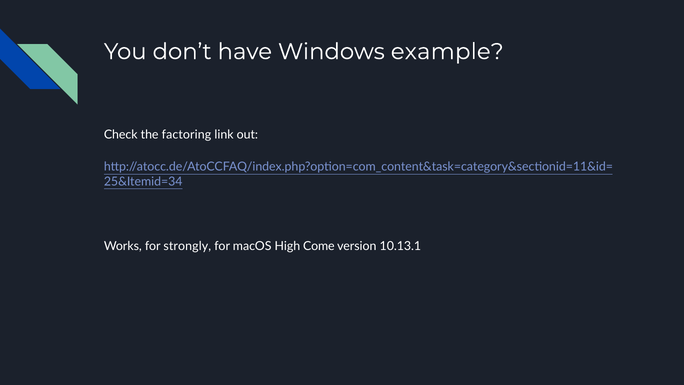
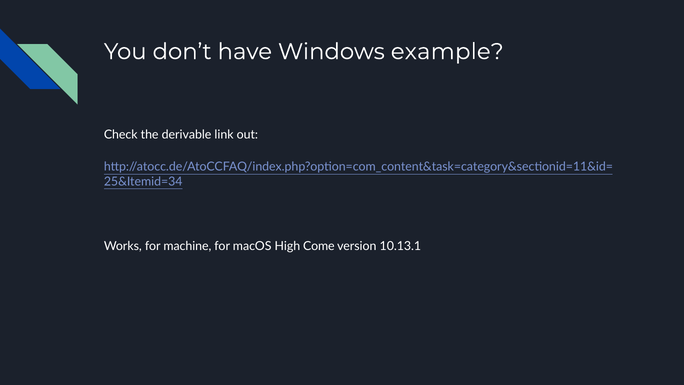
factoring: factoring -> derivable
strongly: strongly -> machine
